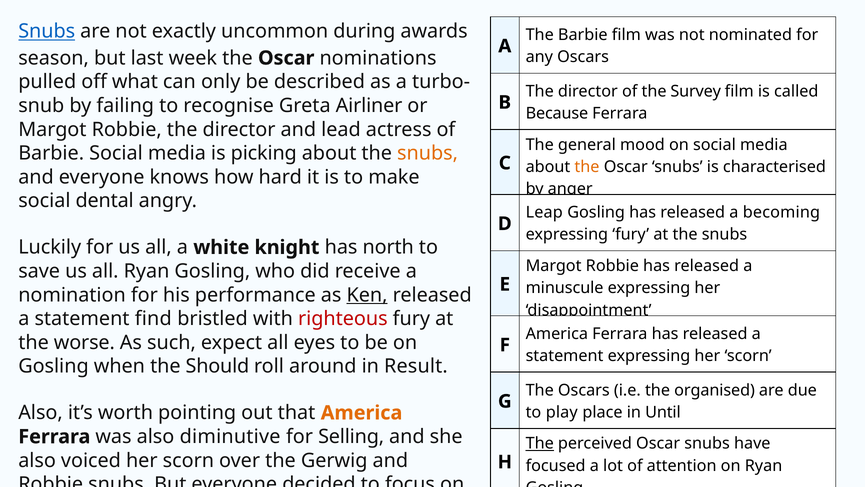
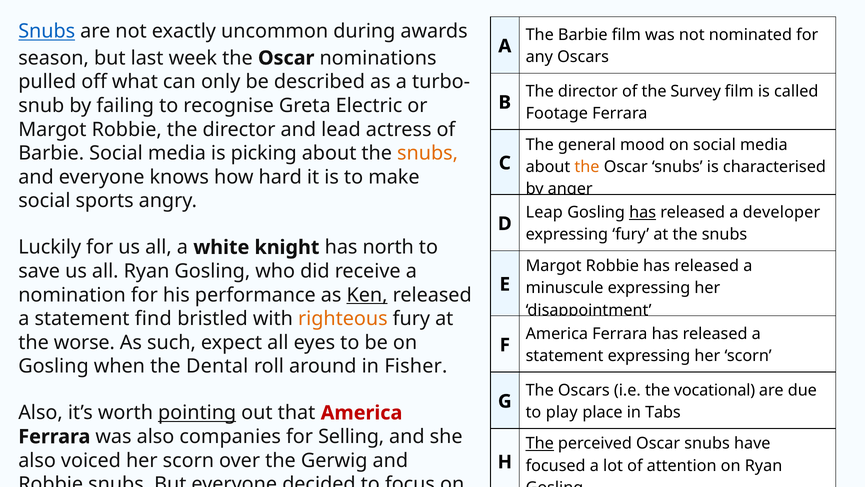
Airliner: Airliner -> Electric
Because at (557, 113): Because -> Footage
dental: dental -> sports
has at (643, 212) underline: none -> present
becoming: becoming -> developer
righteous colour: red -> orange
Should: Should -> Dental
Result: Result -> Fisher
organised: organised -> vocational
pointing underline: none -> present
America at (362, 413) colour: orange -> red
Until: Until -> Tabs
diminutive: diminutive -> companies
